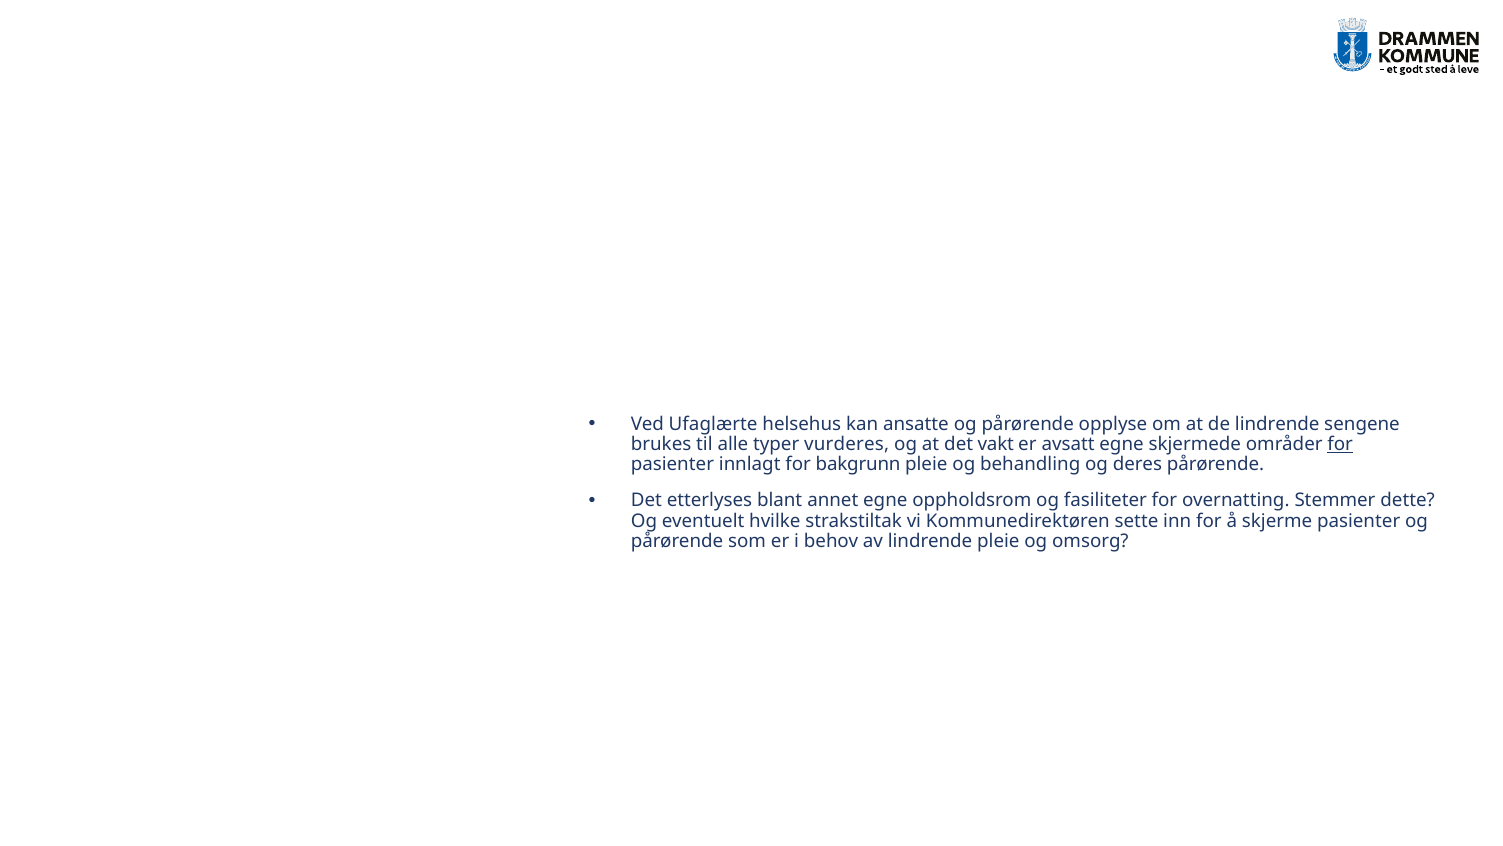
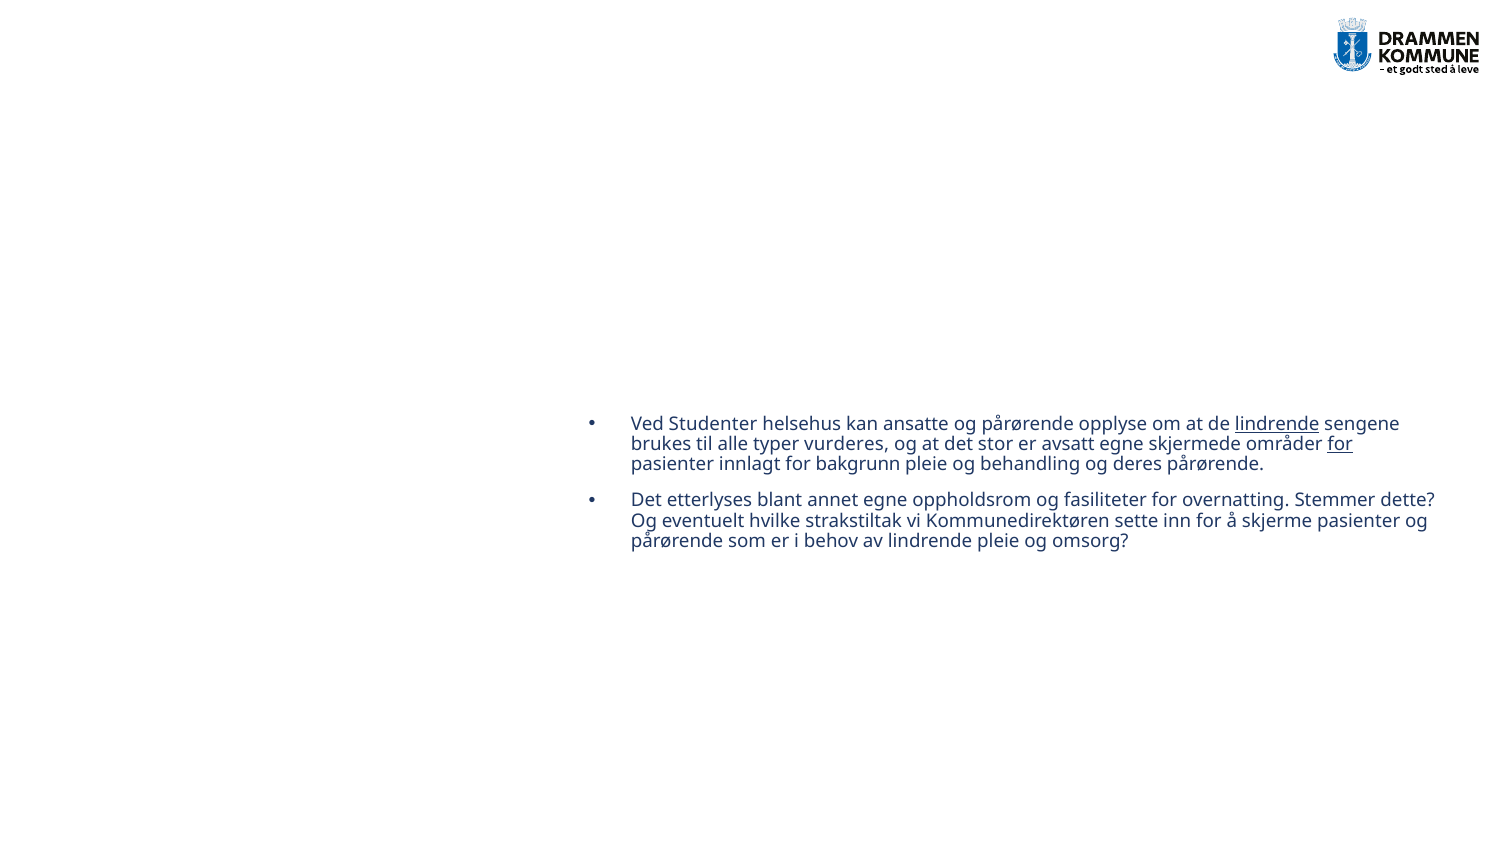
Ufaglærte: Ufaglærte -> Studenter
lindrende at (1277, 424) underline: none -> present
vakt: vakt -> stor
